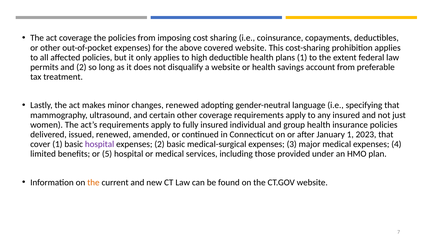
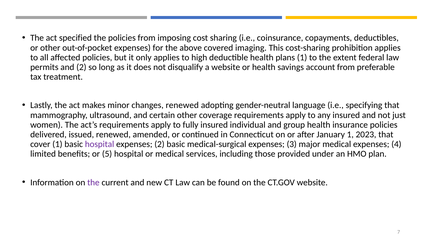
act coverage: coverage -> specified
covered website: website -> imaging
the at (93, 183) colour: orange -> purple
